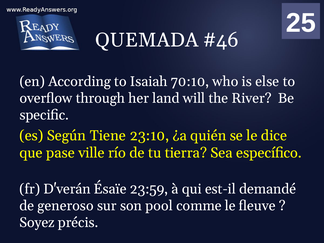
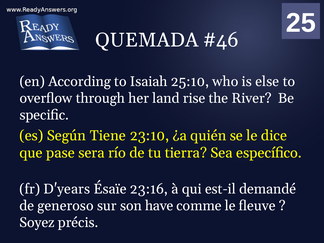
70:10: 70:10 -> 25:10
will: will -> rise
ville: ville -> sera
D'verán: D'verán -> D'years
23:59: 23:59 -> 23:16
pool: pool -> have
